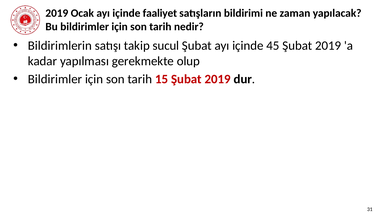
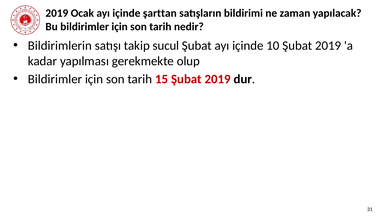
faaliyet: faaliyet -> şarttan
45: 45 -> 10
